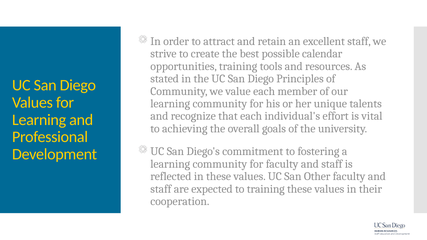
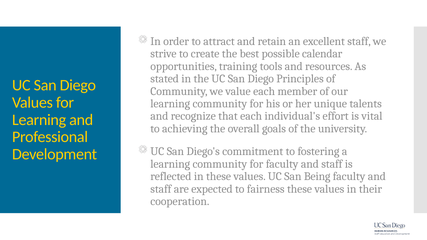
Other: Other -> Being
to training: training -> fairness
